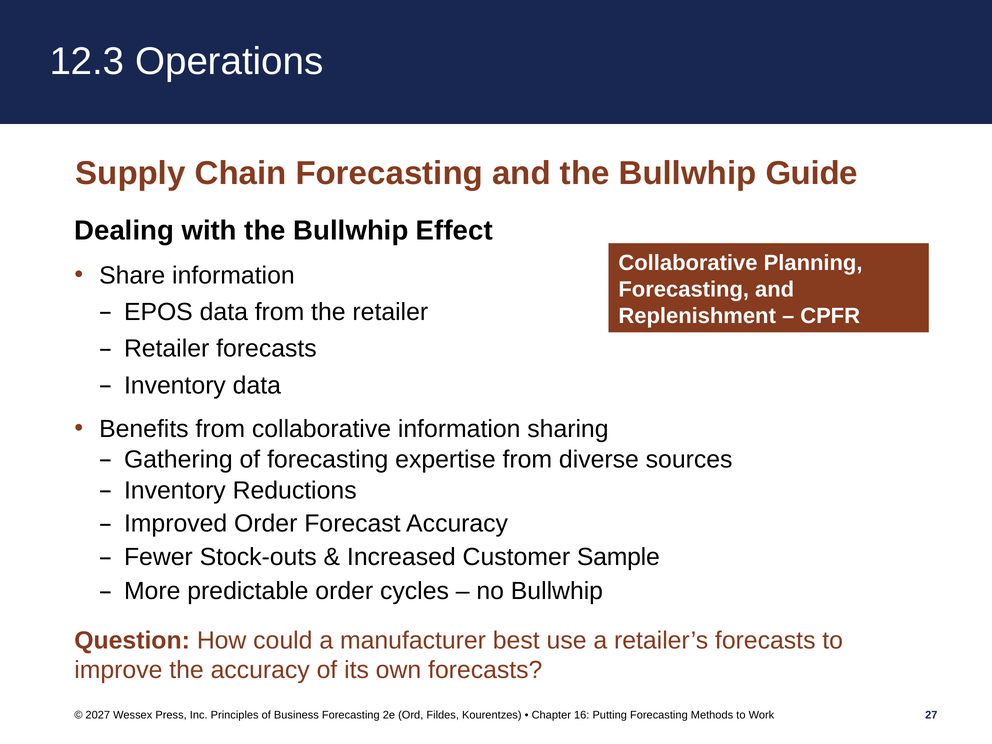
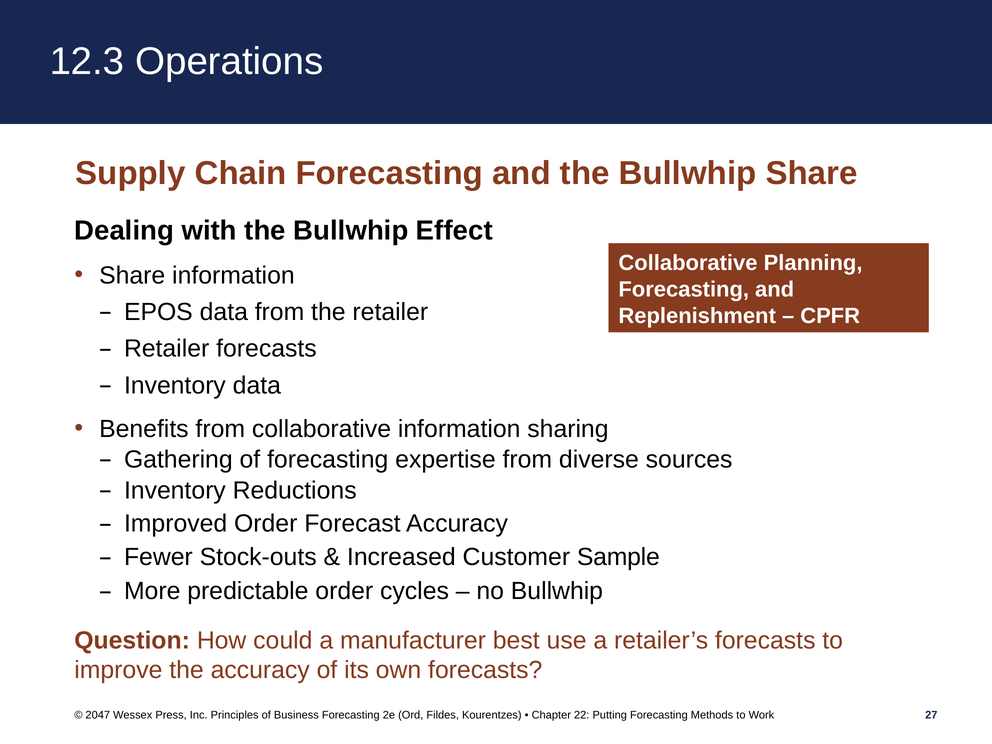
Bullwhip Guide: Guide -> Share
2027: 2027 -> 2047
16: 16 -> 22
